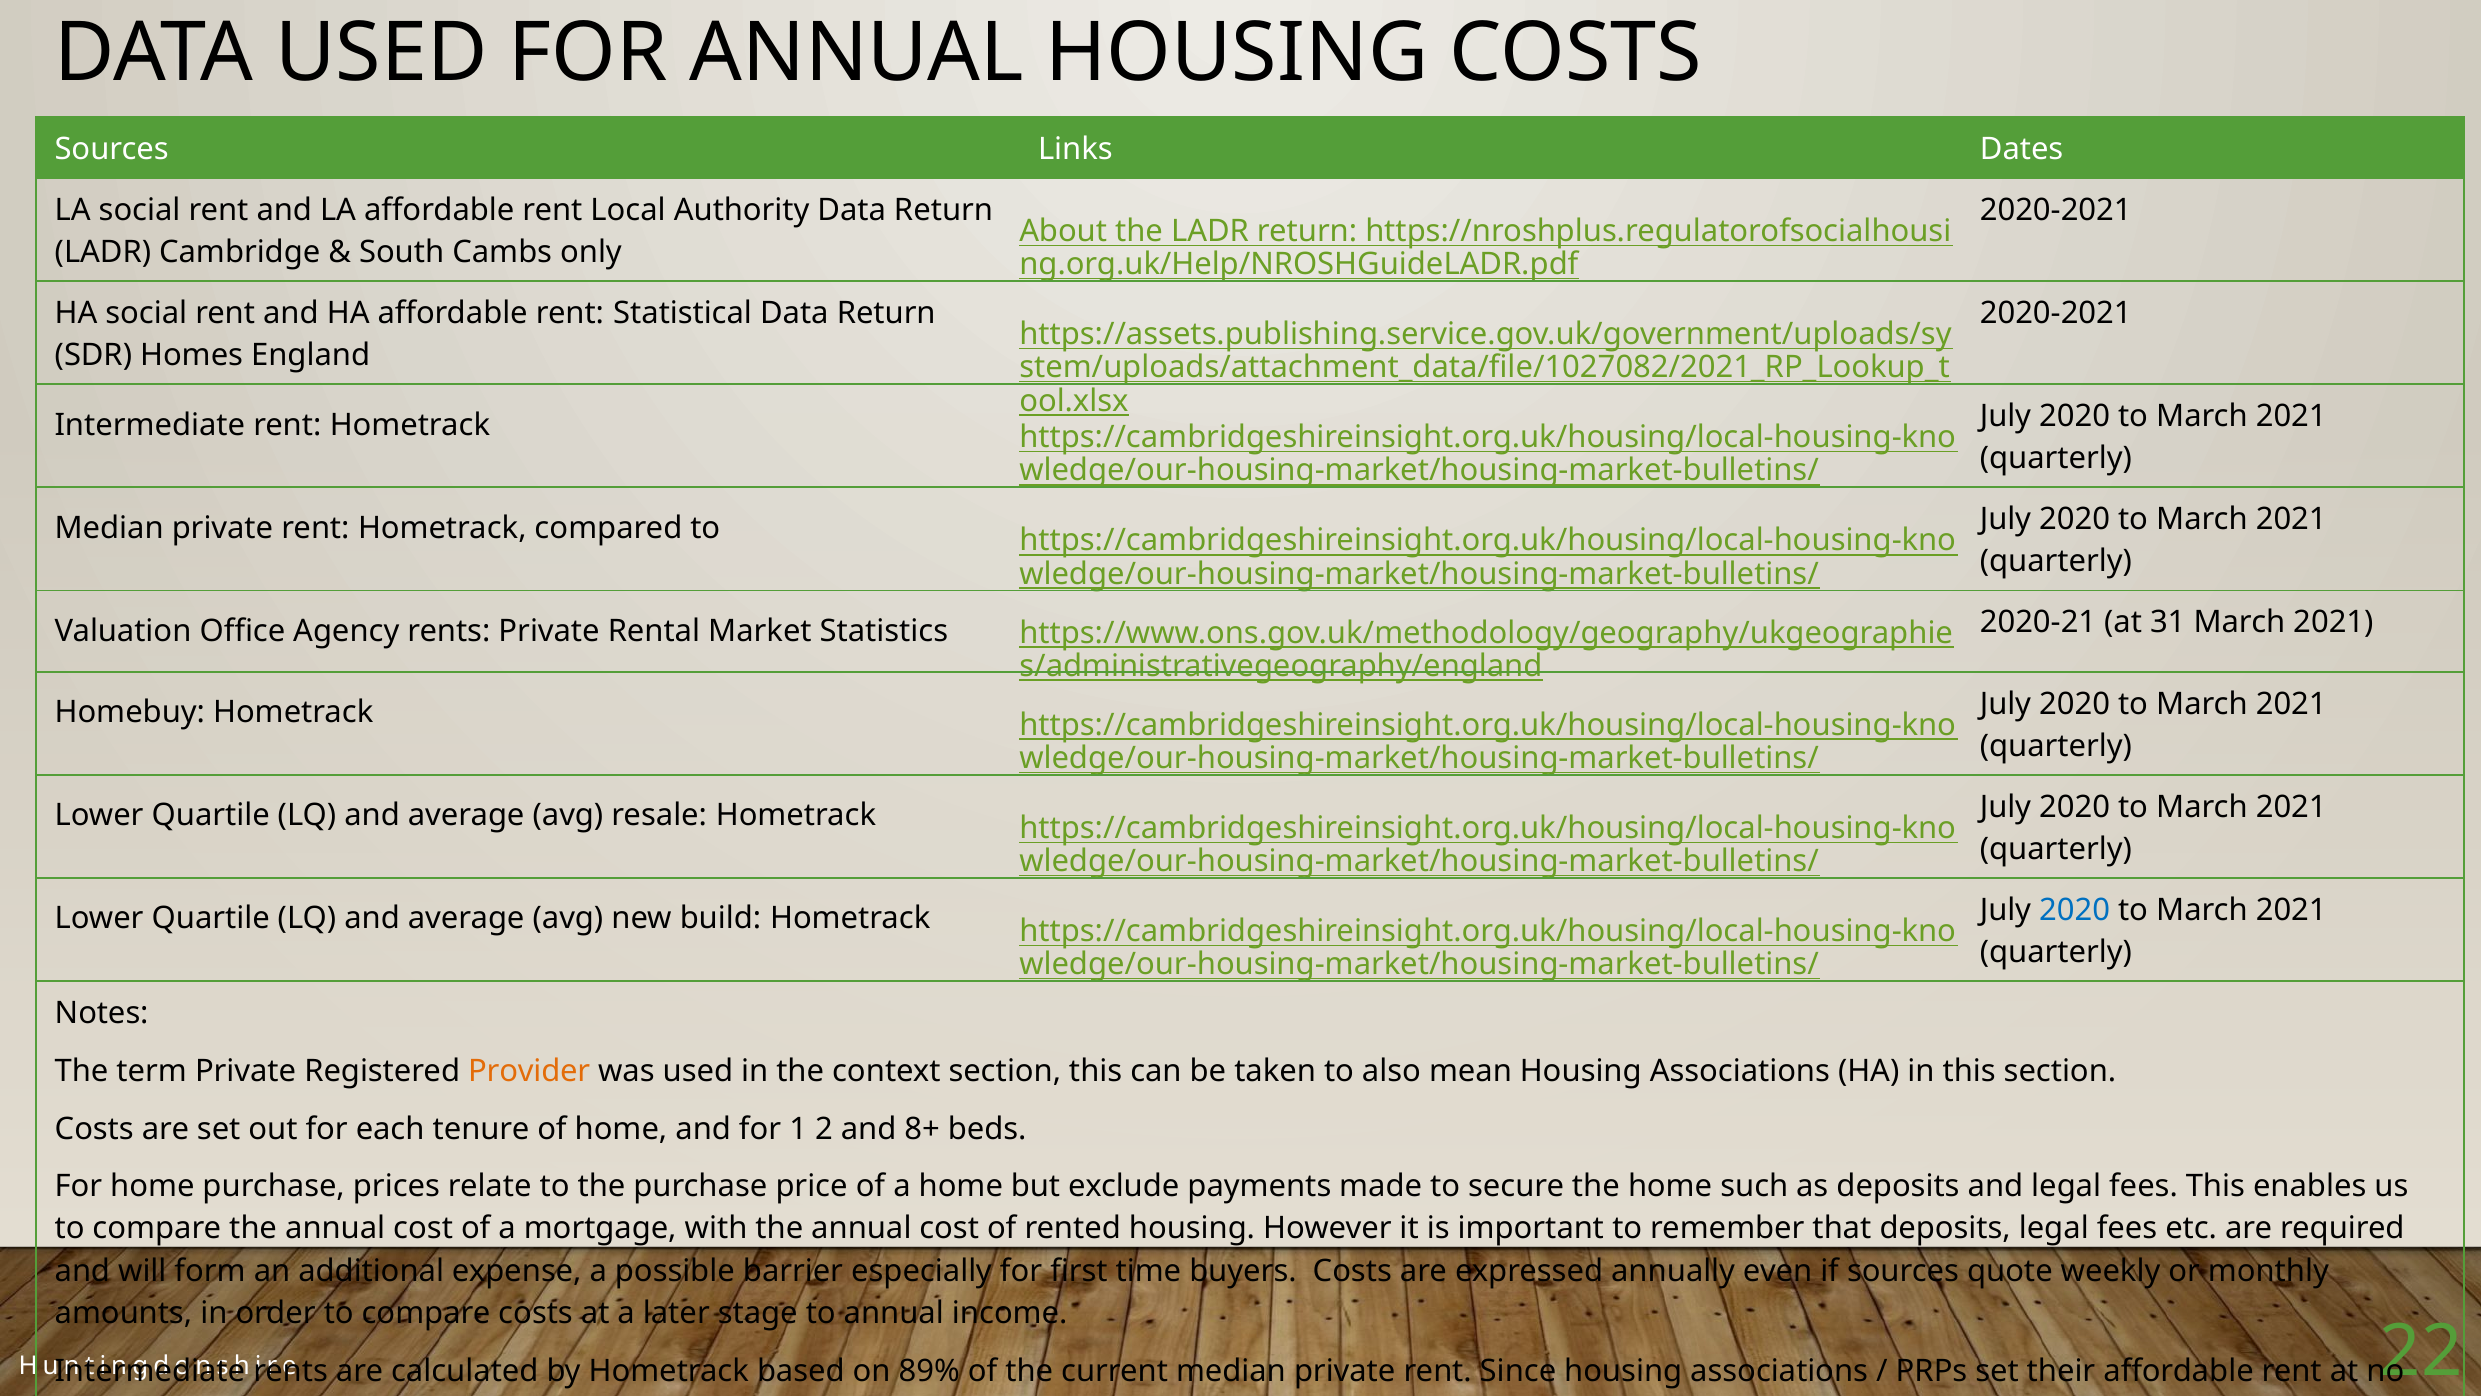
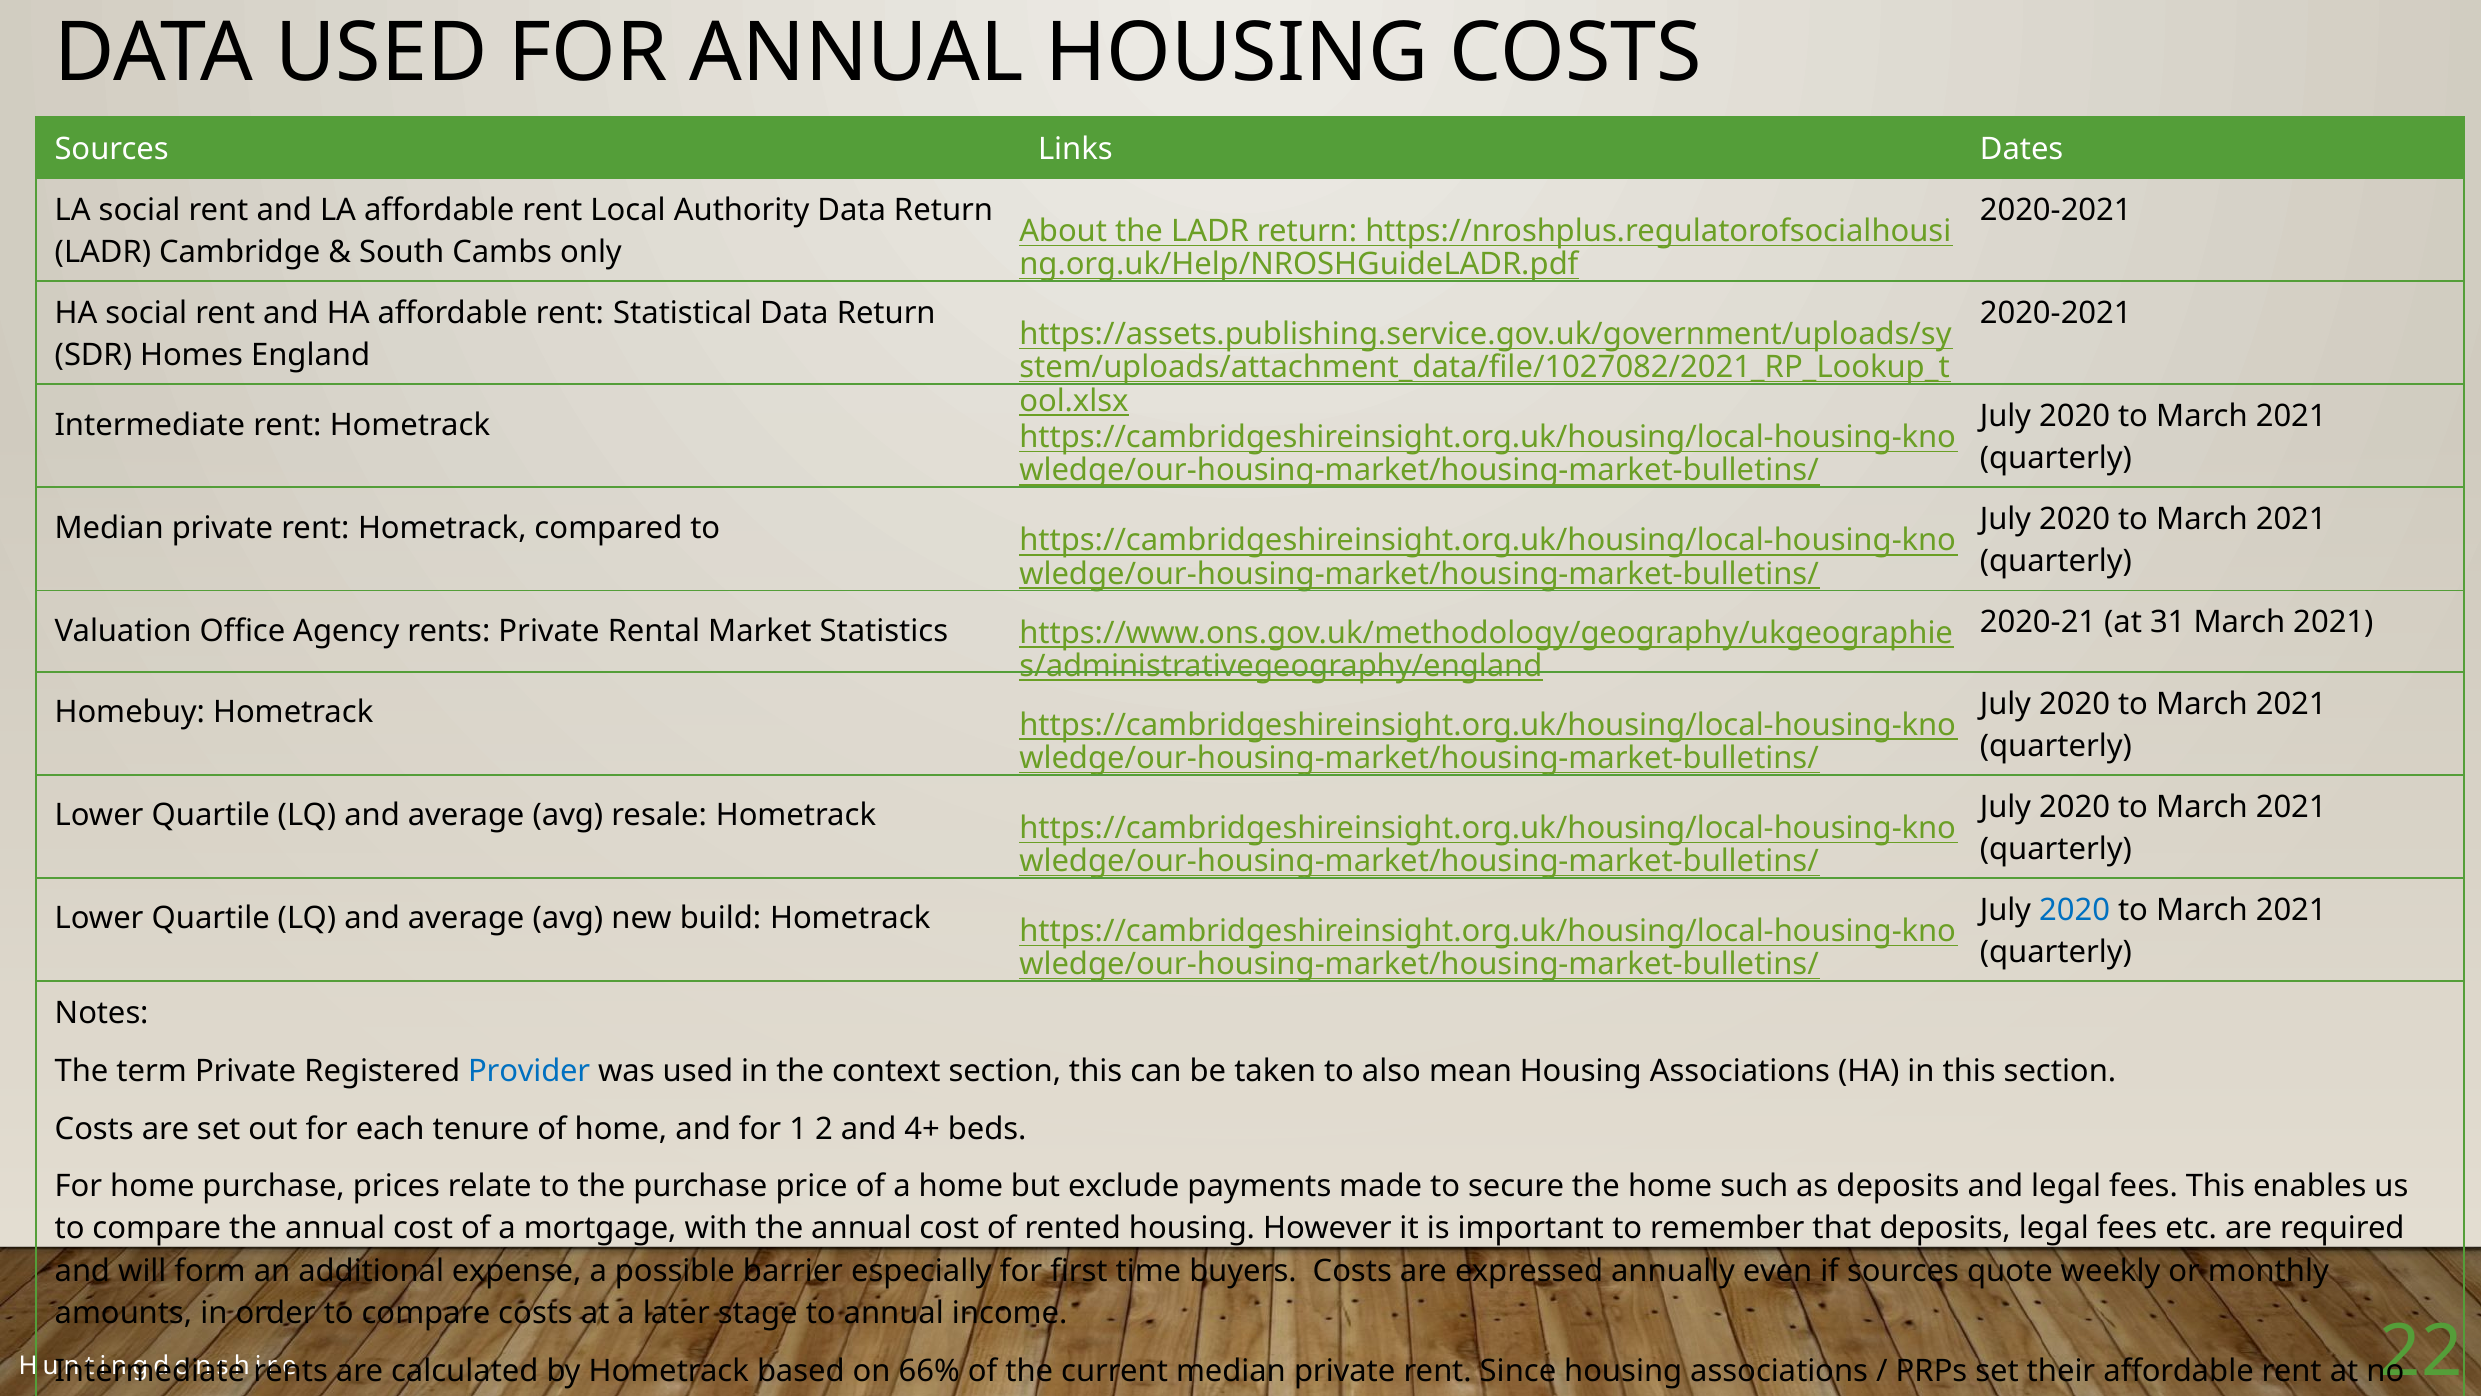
Provider colour: orange -> blue
8+: 8+ -> 4+
89%: 89% -> 66%
